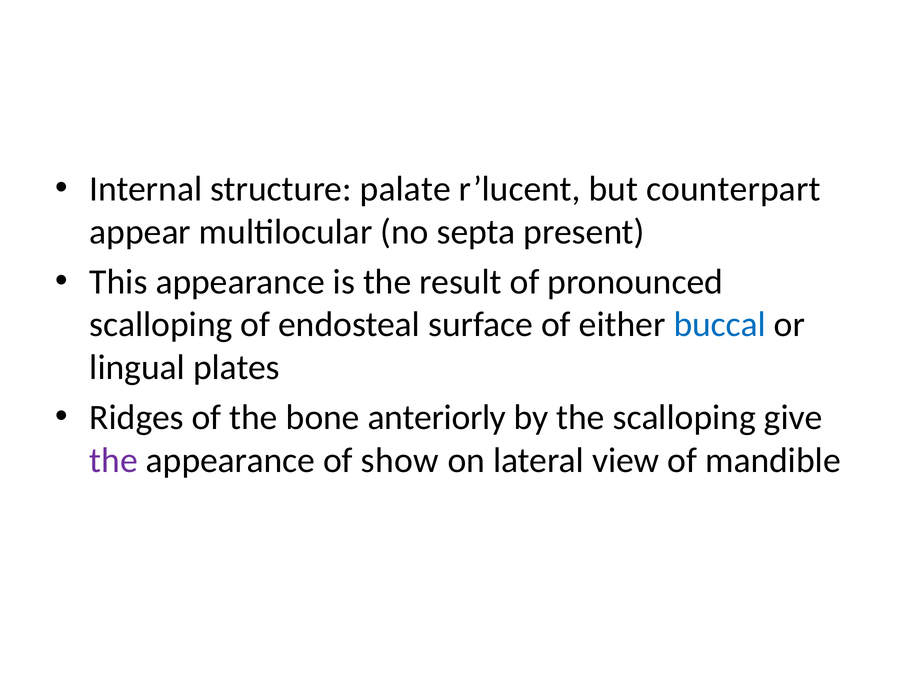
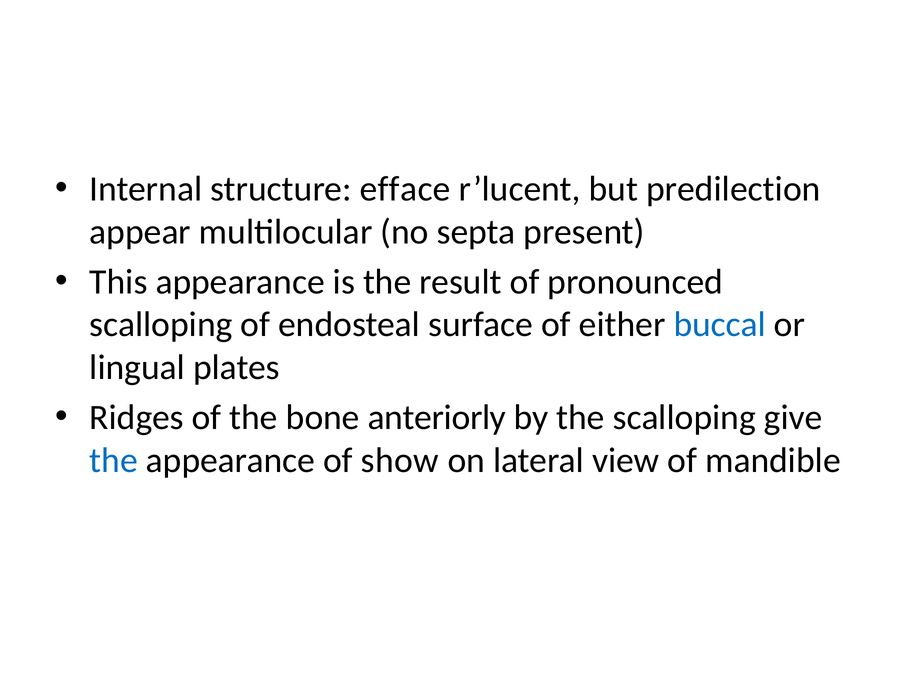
palate: palate -> efface
counterpart: counterpart -> predilection
the at (114, 460) colour: purple -> blue
